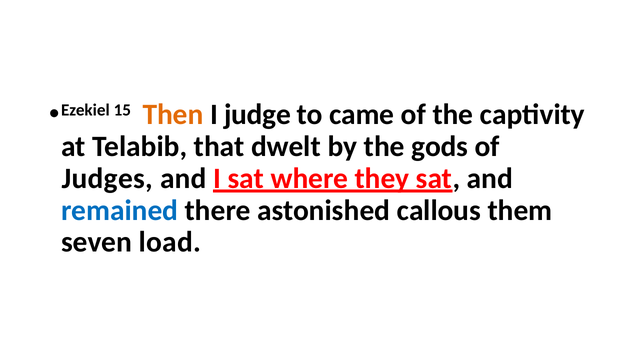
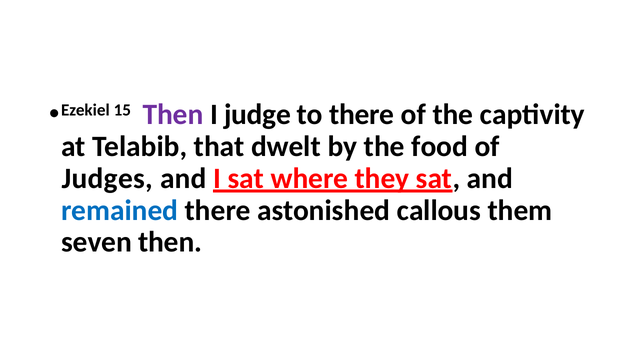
Then at (173, 114) colour: orange -> purple
to came: came -> there
gods: gods -> food
seven load: load -> then
